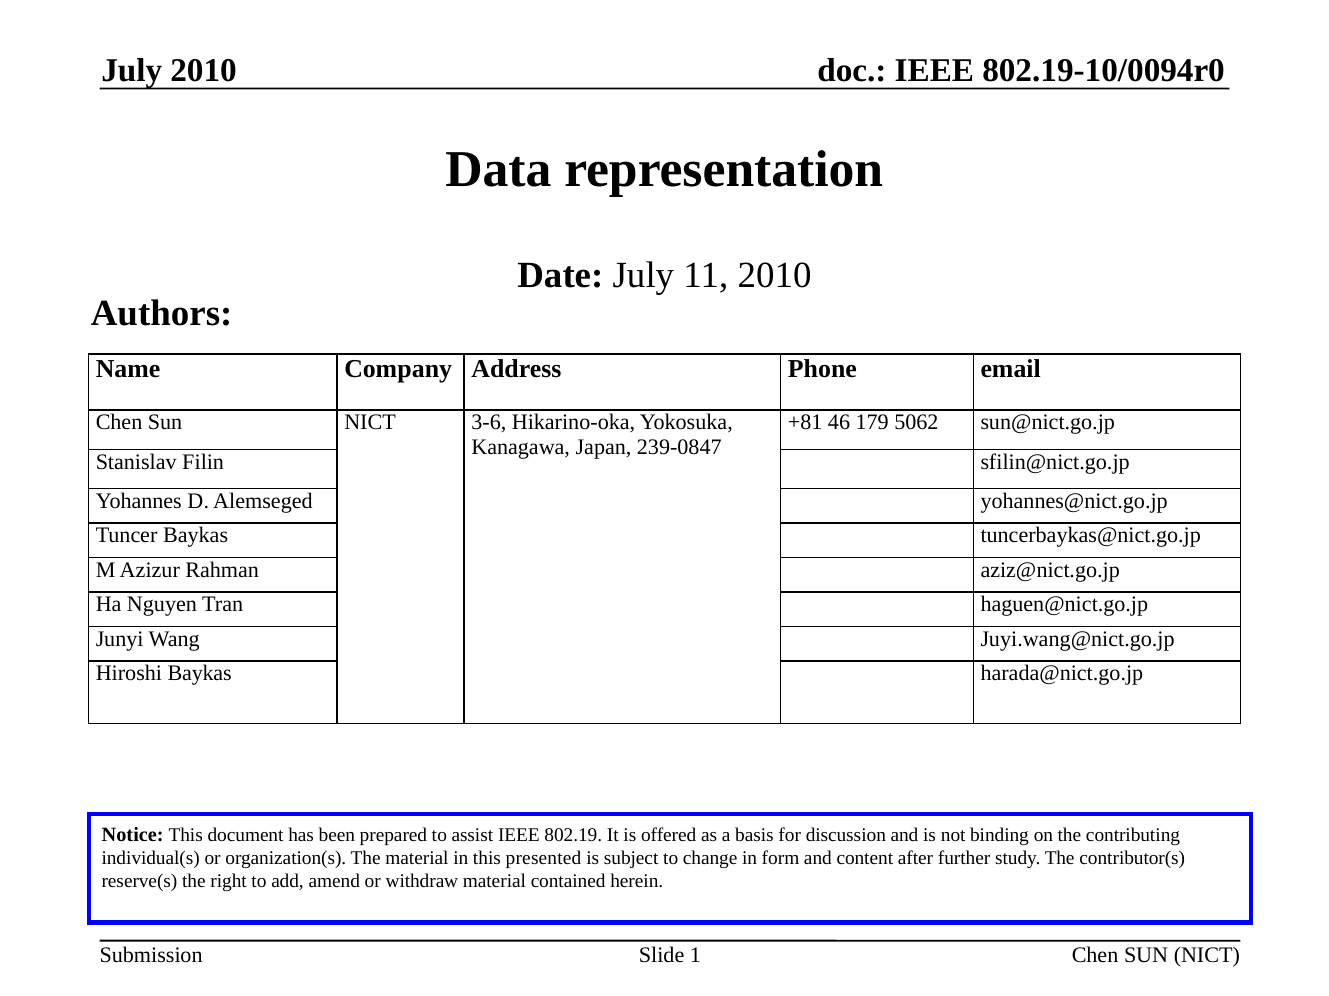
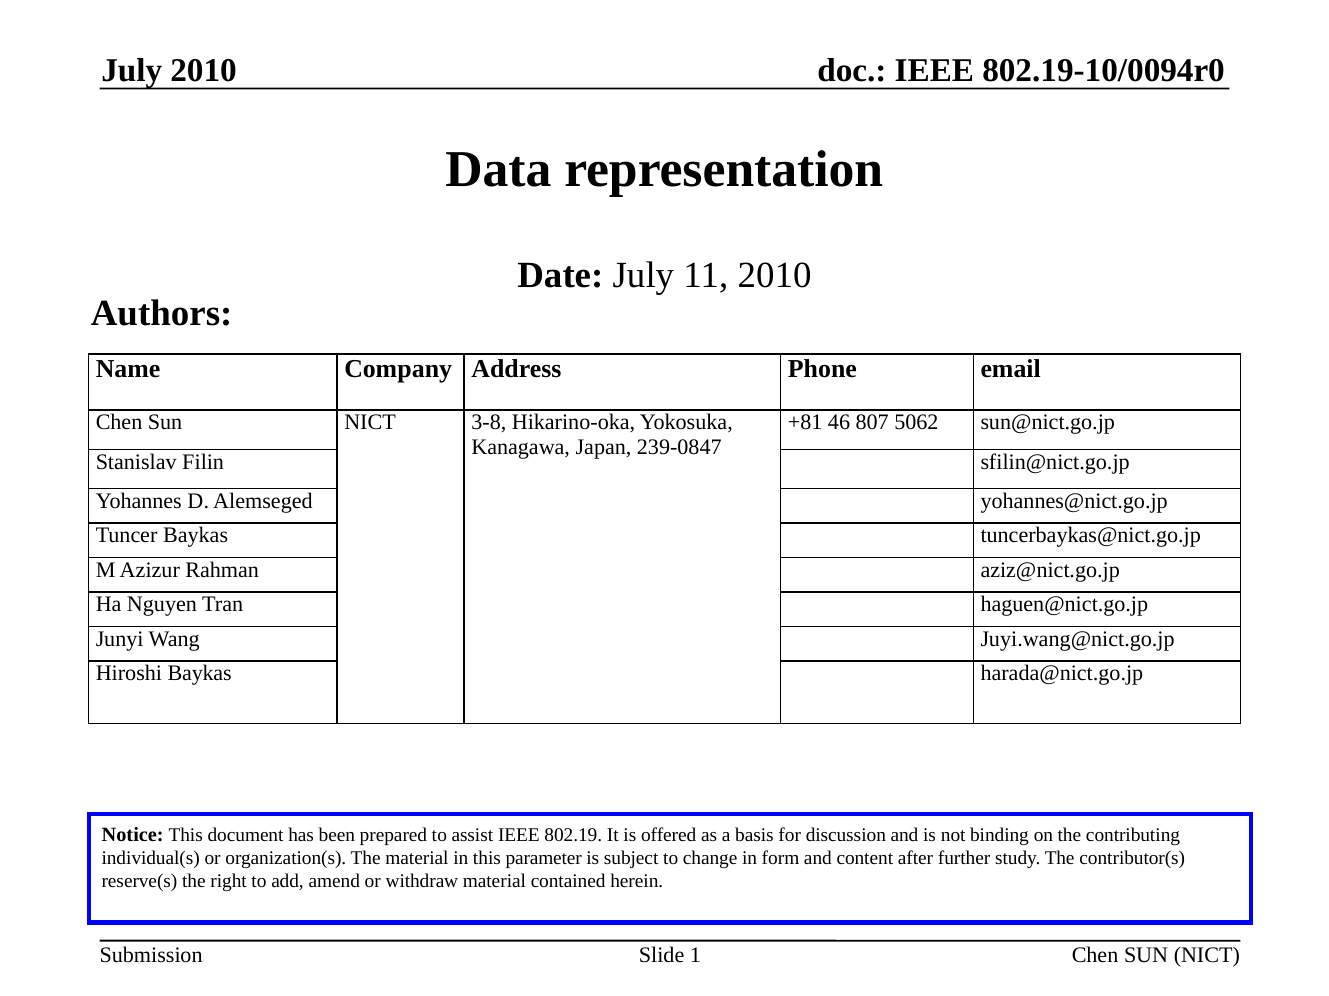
3-6: 3-6 -> 3-8
179: 179 -> 807
presented: presented -> parameter
